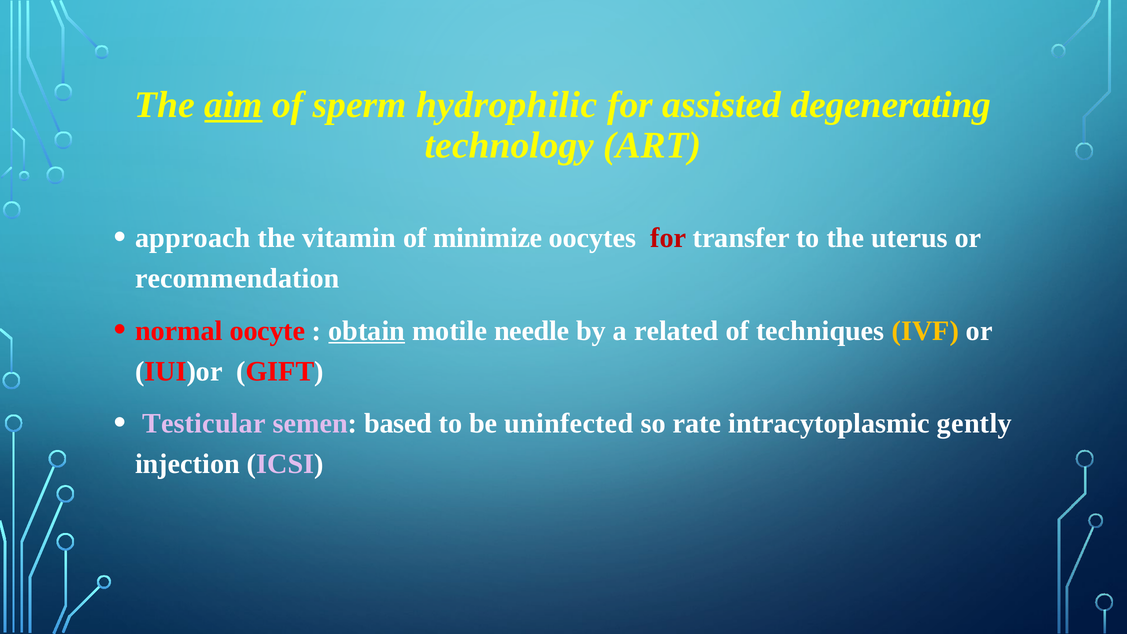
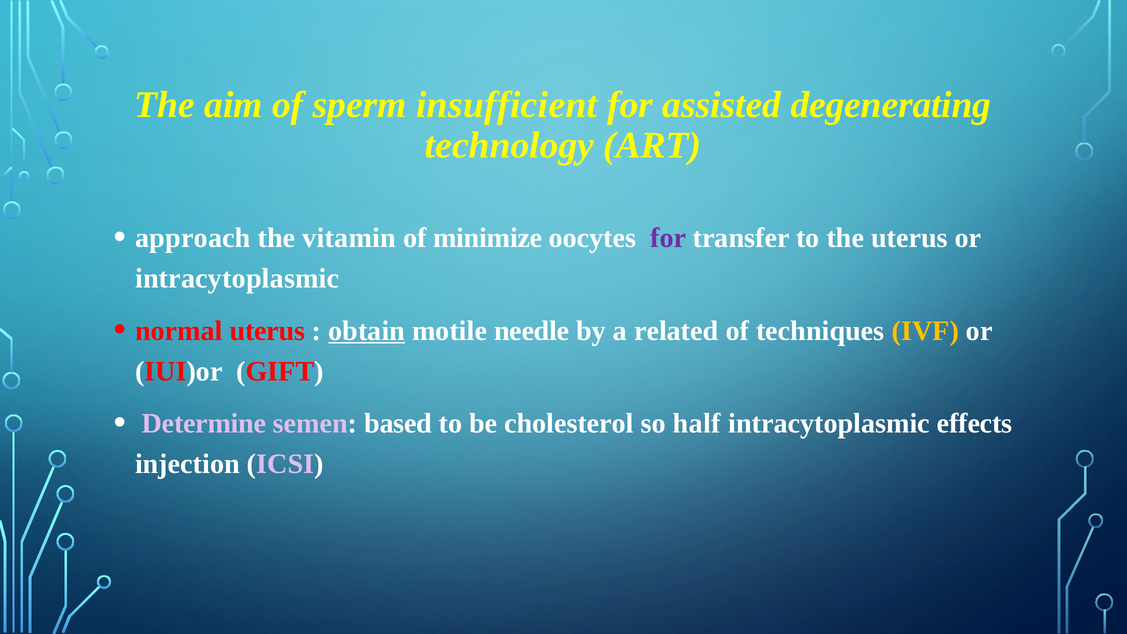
aim underline: present -> none
hydrophilic: hydrophilic -> insufficient
for at (668, 238) colour: red -> purple
recommendation at (237, 278): recommendation -> intracytoplasmic
normal oocyte: oocyte -> uterus
Testicular: Testicular -> Determine
uninfected: uninfected -> cholesterol
rate: rate -> half
gently: gently -> effects
